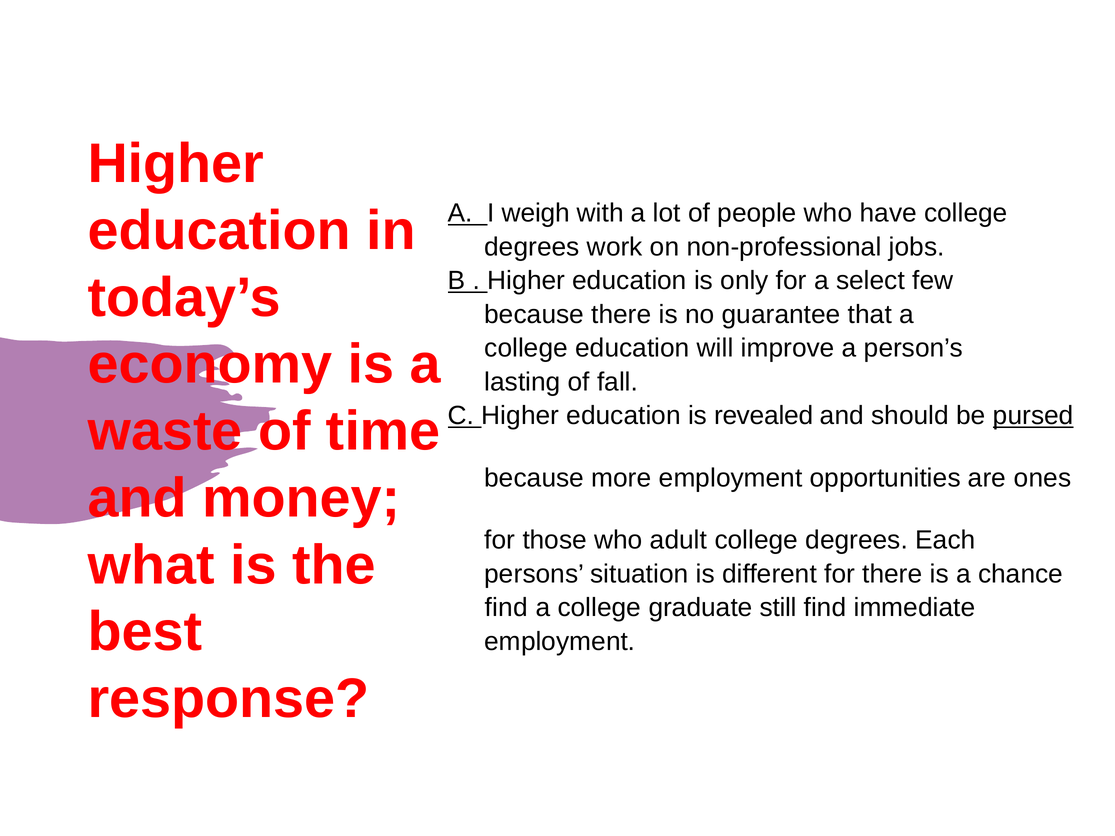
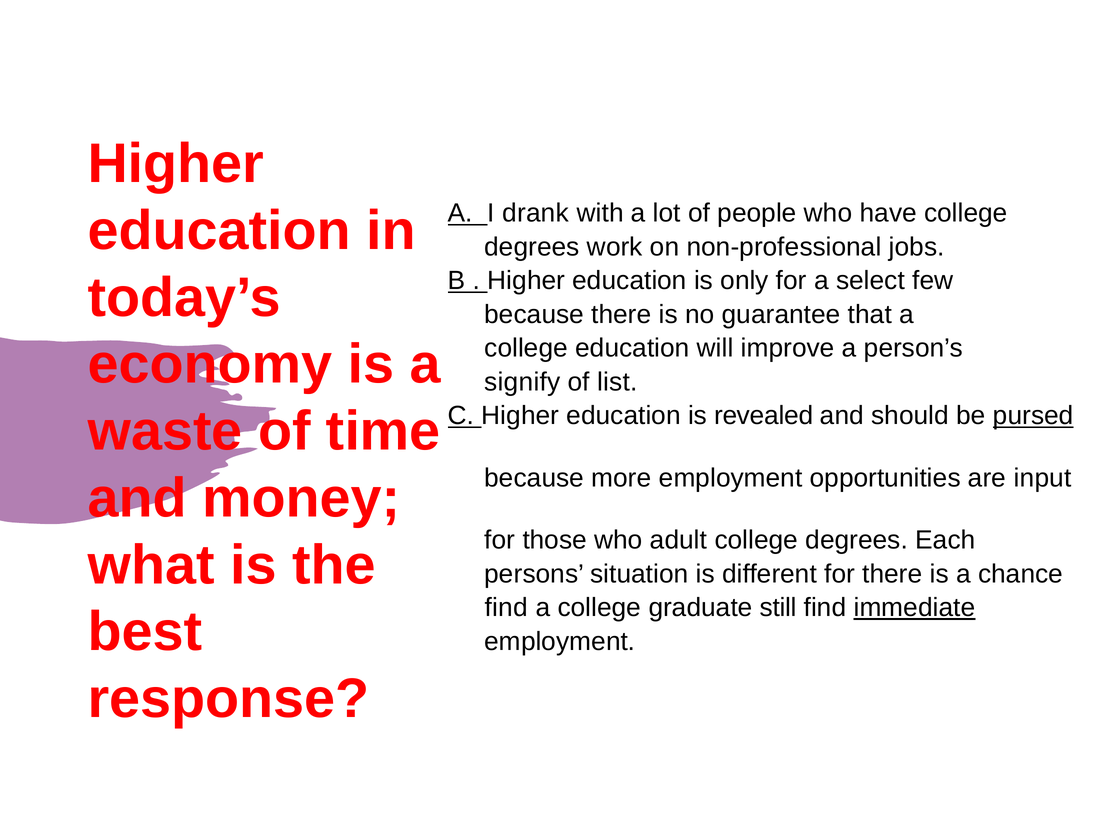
weigh: weigh -> drank
lasting: lasting -> signify
fall: fall -> list
ones: ones -> input
immediate underline: none -> present
